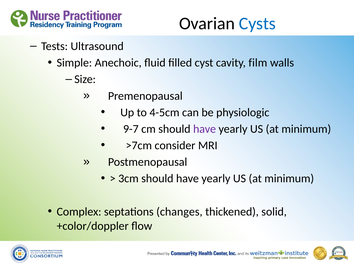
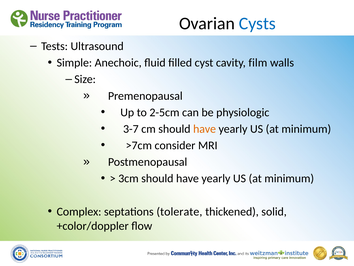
4-5cm: 4-5cm -> 2-5cm
9-7: 9-7 -> 3-7
have at (205, 129) colour: purple -> orange
changes: changes -> tolerate
